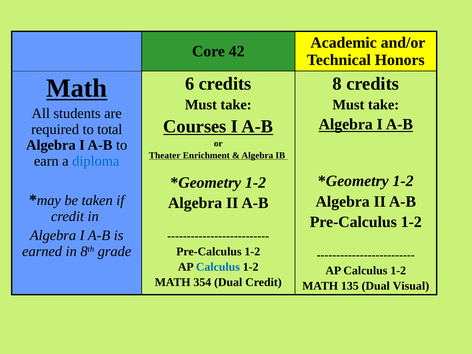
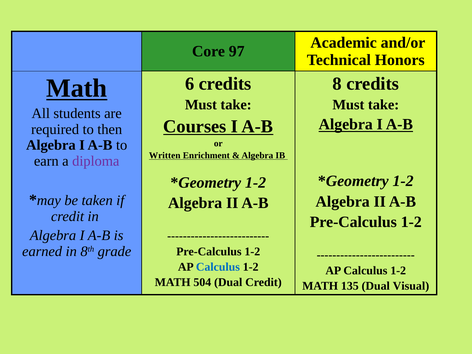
42: 42 -> 97
total: total -> then
Theater: Theater -> Written
diploma colour: blue -> purple
354: 354 -> 504
